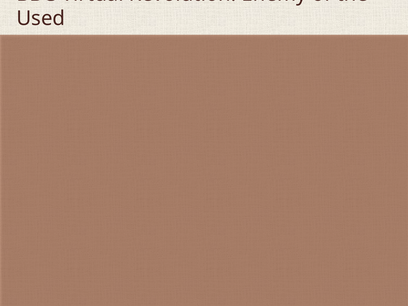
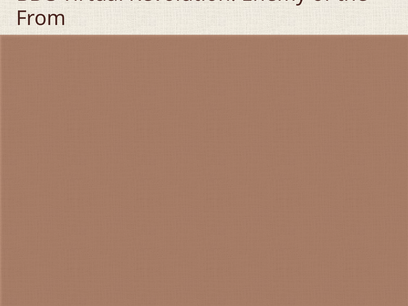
Used: Used -> From
